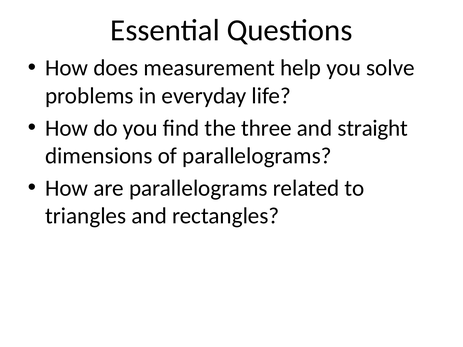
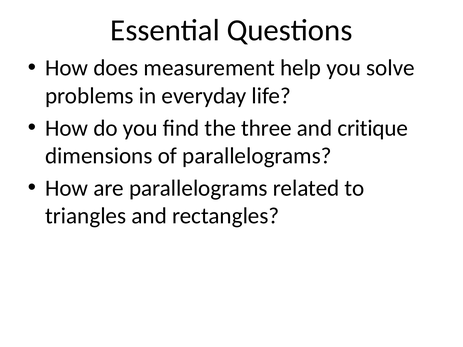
straight: straight -> critique
